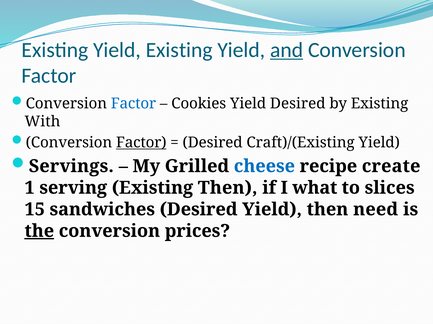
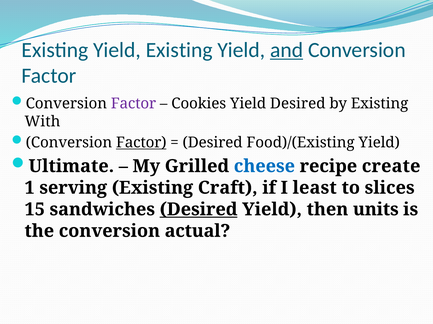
Factor at (133, 104) colour: blue -> purple
Craft)/(Existing: Craft)/(Existing -> Food)/(Existing
Servings: Servings -> Ultimate
Existing Then: Then -> Craft
what: what -> least
Desired at (199, 210) underline: none -> present
need: need -> units
the underline: present -> none
prices: prices -> actual
